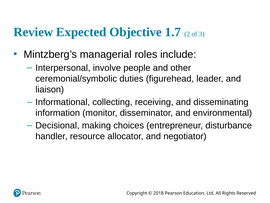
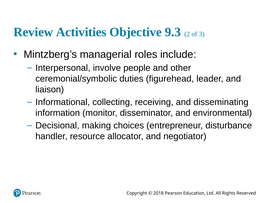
Expected: Expected -> Activities
1.7: 1.7 -> 9.3
